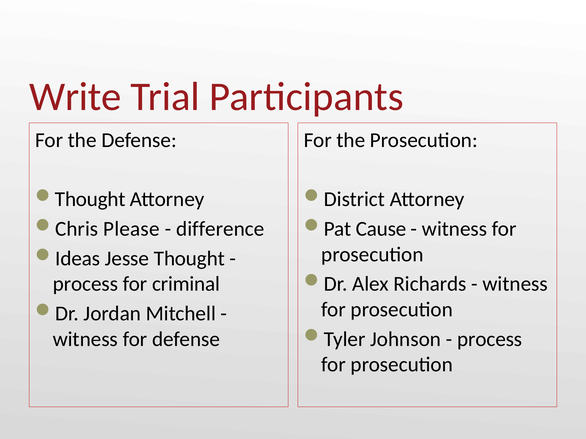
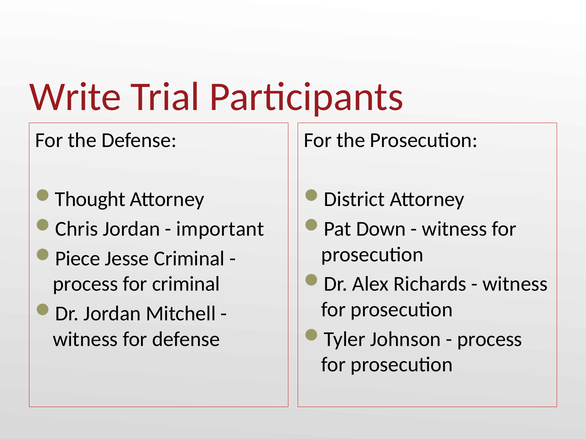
Chris Please: Please -> Jordan
difference: difference -> important
Cause: Cause -> Down
Ideas: Ideas -> Piece
Jesse Thought: Thought -> Criminal
